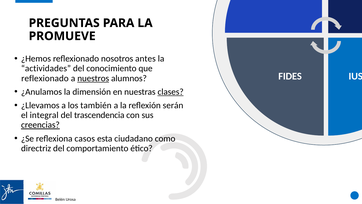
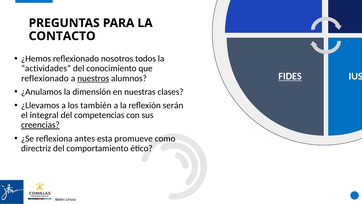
PROMUEVE: PROMUEVE -> CONTACTO
antes: antes -> todos
FIDES underline: none -> present
clases underline: present -> none
trascendencia: trascendencia -> competencias
casos: casos -> antes
ciudadano: ciudadano -> promueve
